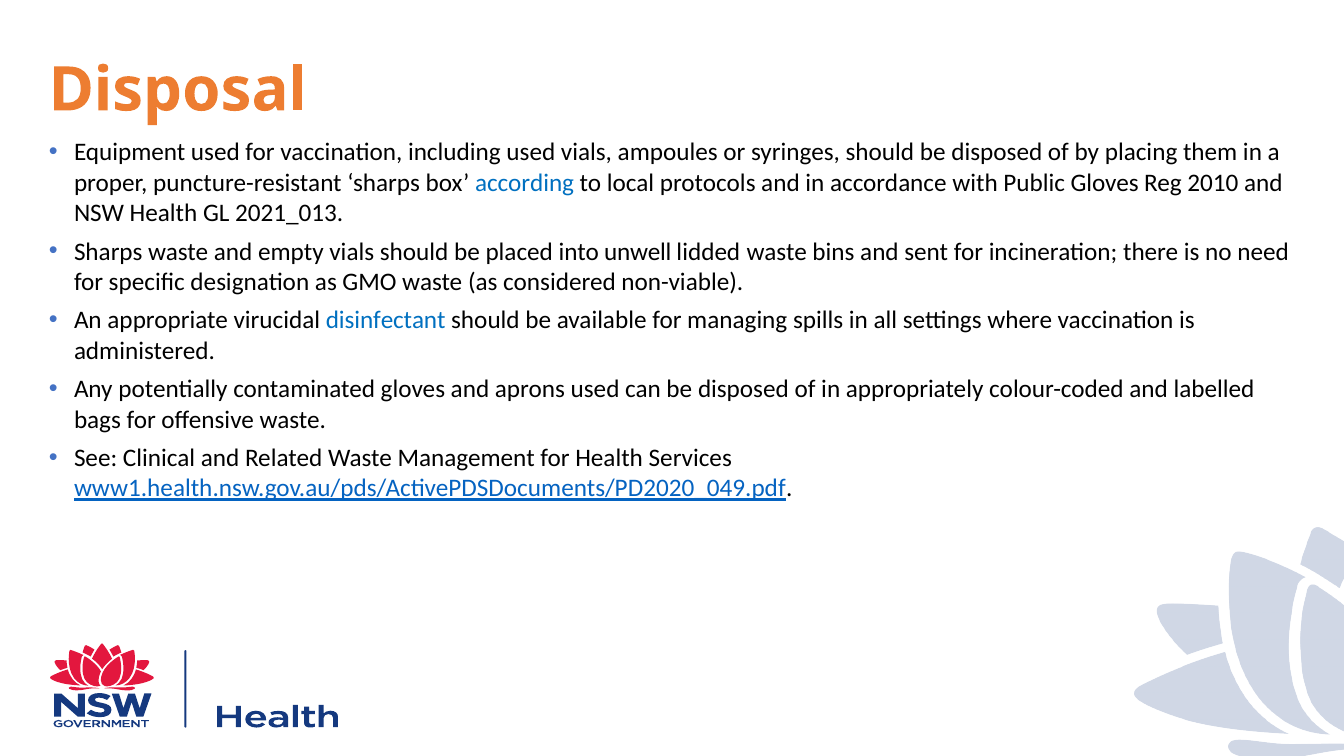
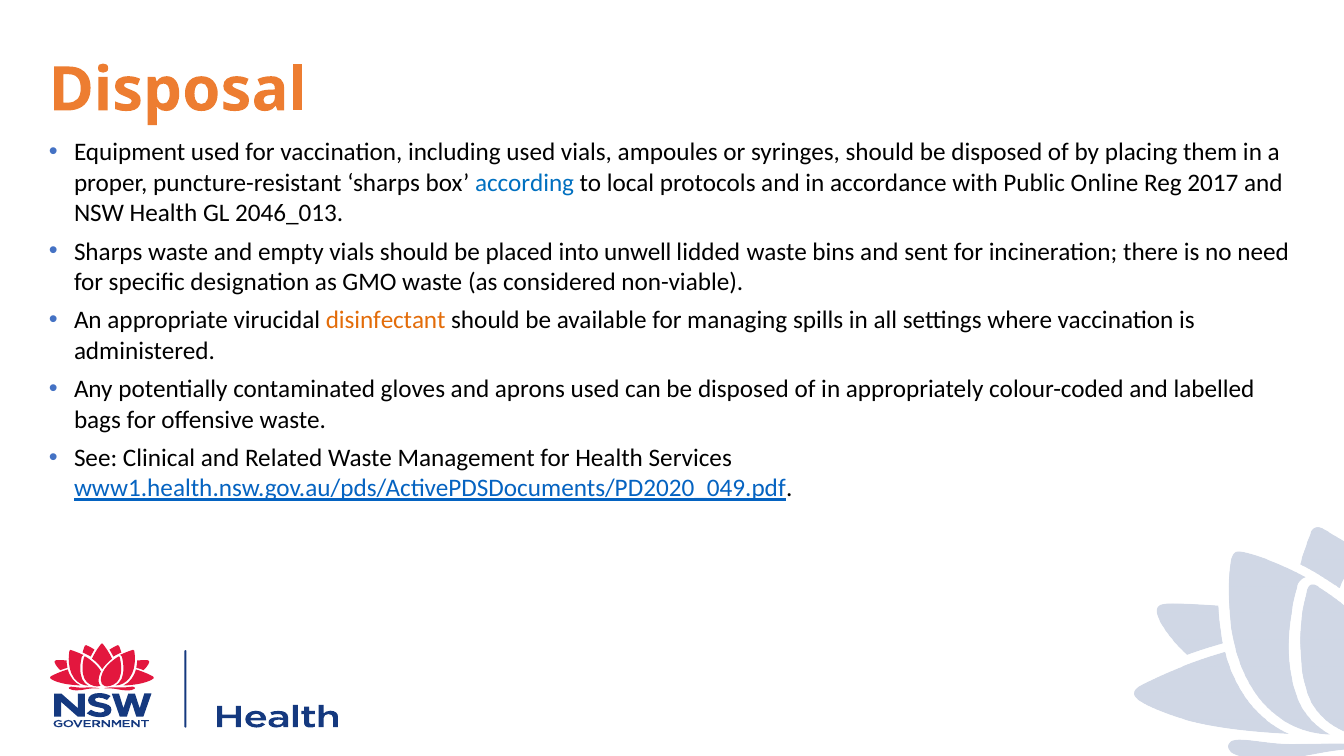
Public Gloves: Gloves -> Online
2010: 2010 -> 2017
2021_013: 2021_013 -> 2046_013
disinfectant colour: blue -> orange
